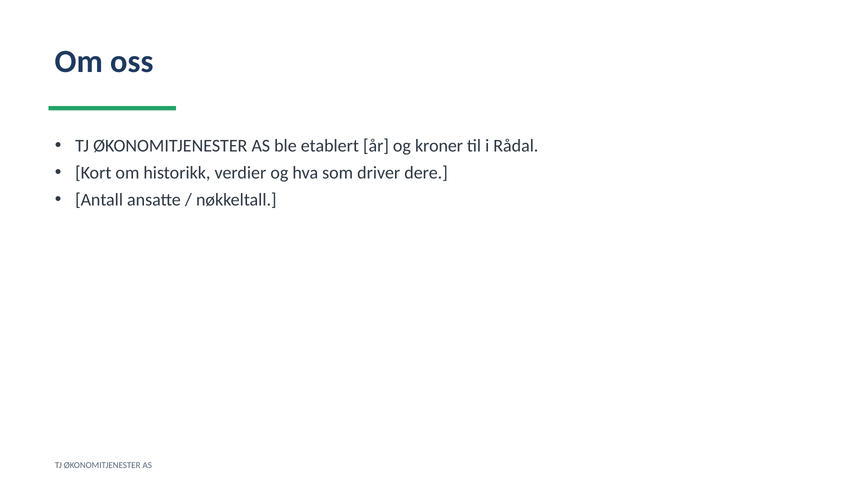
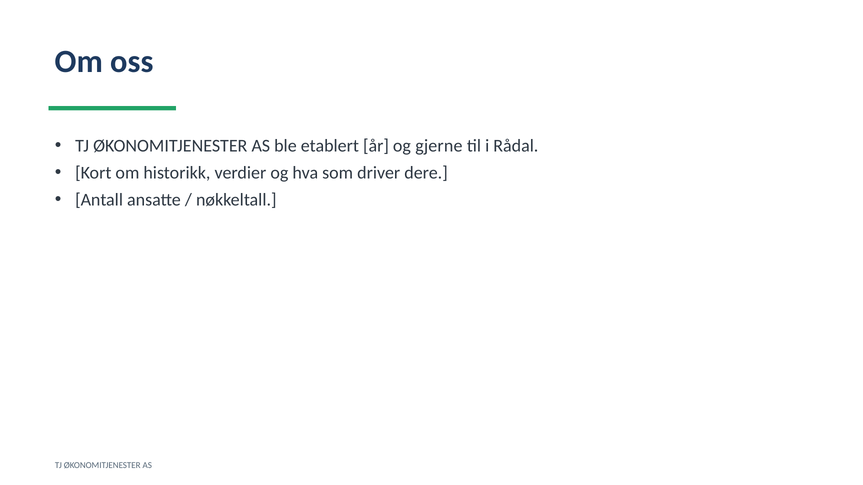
kroner: kroner -> gjerne
